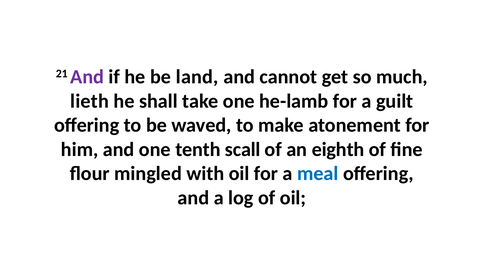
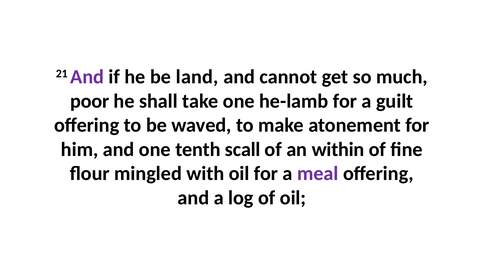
lieth: lieth -> poor
eighth: eighth -> within
meal colour: blue -> purple
